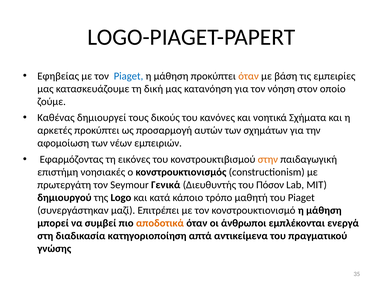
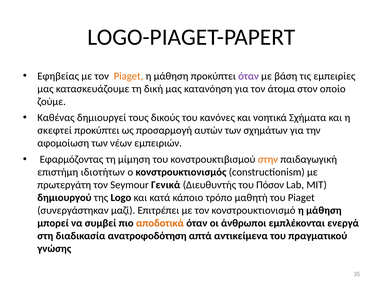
Piaget at (128, 76) colour: blue -> orange
όταν at (249, 76) colour: orange -> purple
νόηση: νόηση -> άτομα
αρκετές: αρκετές -> σκεφτεί
εικόνες: εικόνες -> μίμηση
νοησιακές: νοησιακές -> ιδιοτήτων
κατηγοριοποίηση: κατηγοριοποίηση -> ανατροφοδότηση
